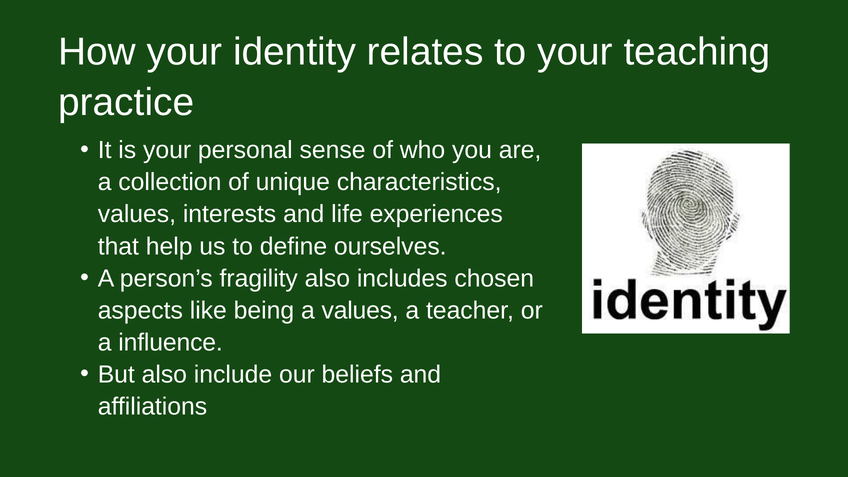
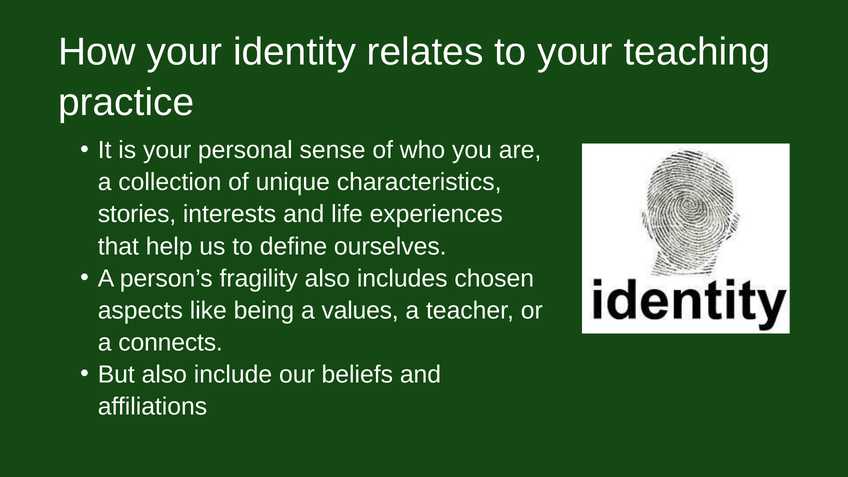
values at (137, 214): values -> stories
influence: influence -> connects
